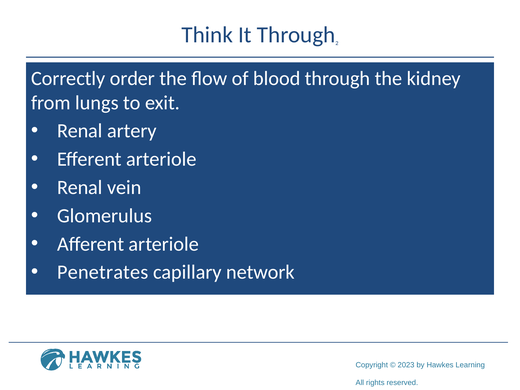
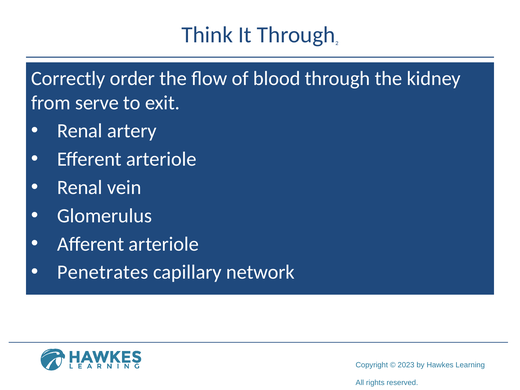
lungs: lungs -> serve
